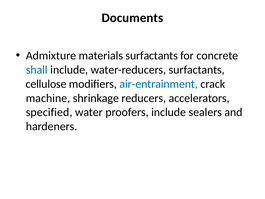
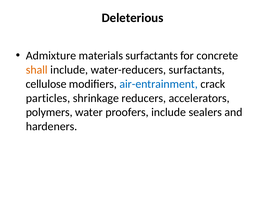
Documents: Documents -> Deleterious
shall colour: blue -> orange
machine: machine -> particles
specified: specified -> polymers
